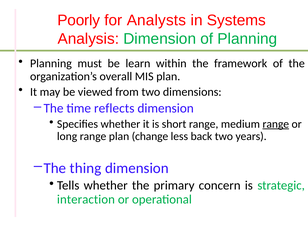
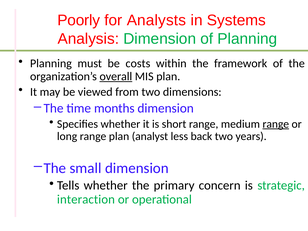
learn: learn -> costs
overall underline: none -> present
reflects: reflects -> months
change: change -> analyst
thing: thing -> small
